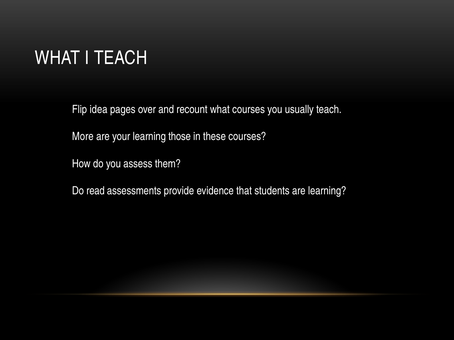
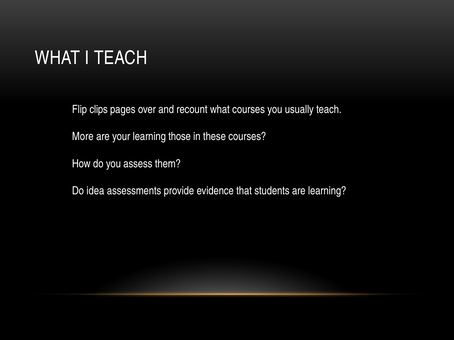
idea: idea -> clips
read: read -> idea
